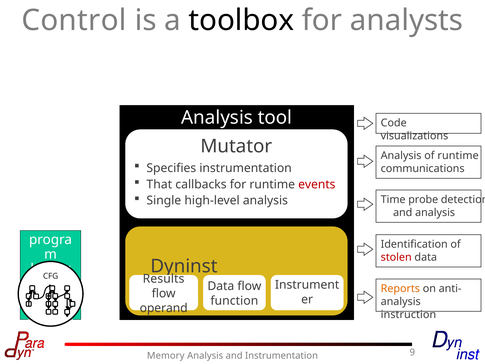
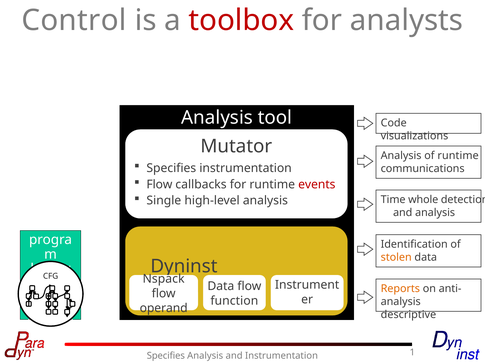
toolbox colour: black -> red
That at (159, 184): That -> Flow
probe: probe -> whole
stolen colour: red -> orange
Results: Results -> Nspack
instruction: instruction -> descriptive
Memory at (166, 355): Memory -> Specifies
9: 9 -> 1
